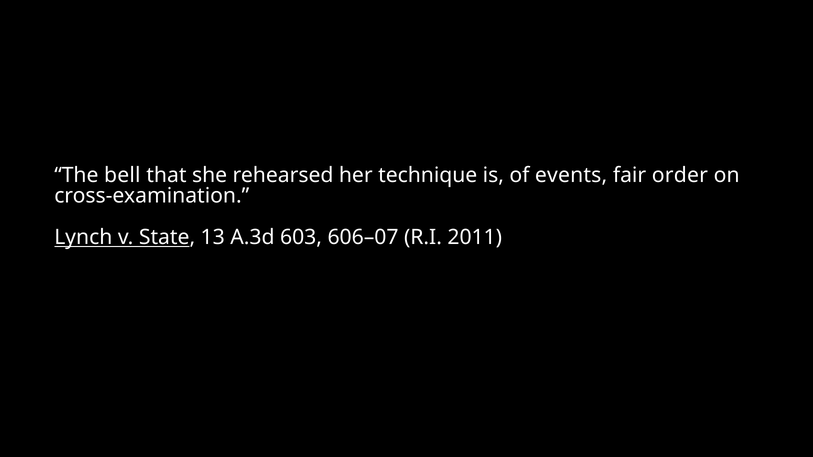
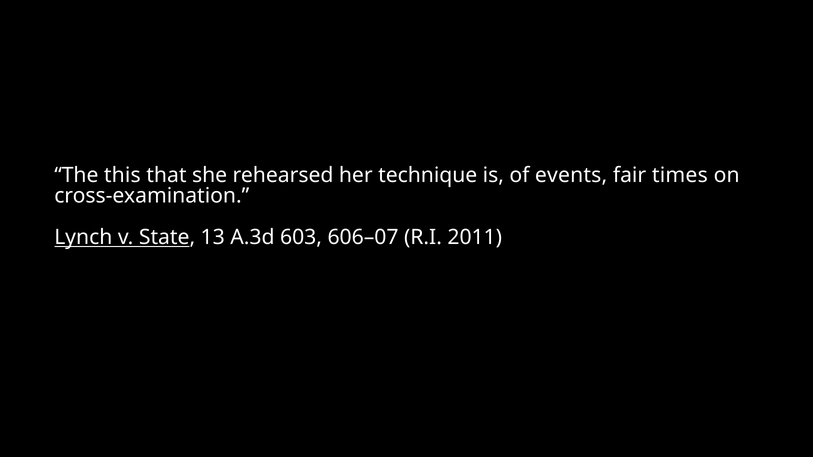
bell: bell -> this
order: order -> times
